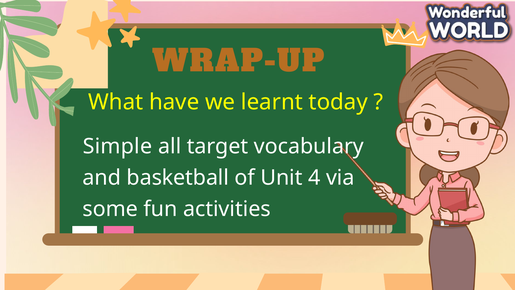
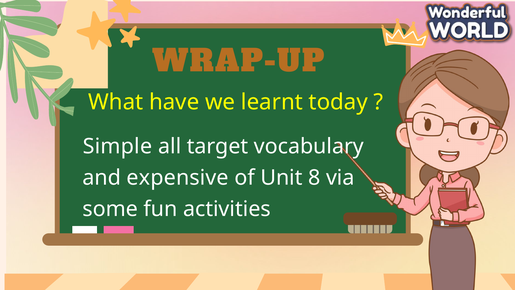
basketball: basketball -> expensive
4: 4 -> 8
